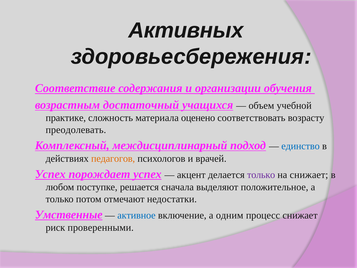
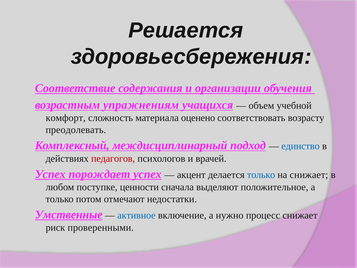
Активных: Активных -> Решается
достаточный: достаточный -> упражнениям
практике: практике -> комфорт
педагогов colour: orange -> red
только at (261, 175) colour: purple -> blue
решается: решается -> ценности
одним: одним -> нужно
